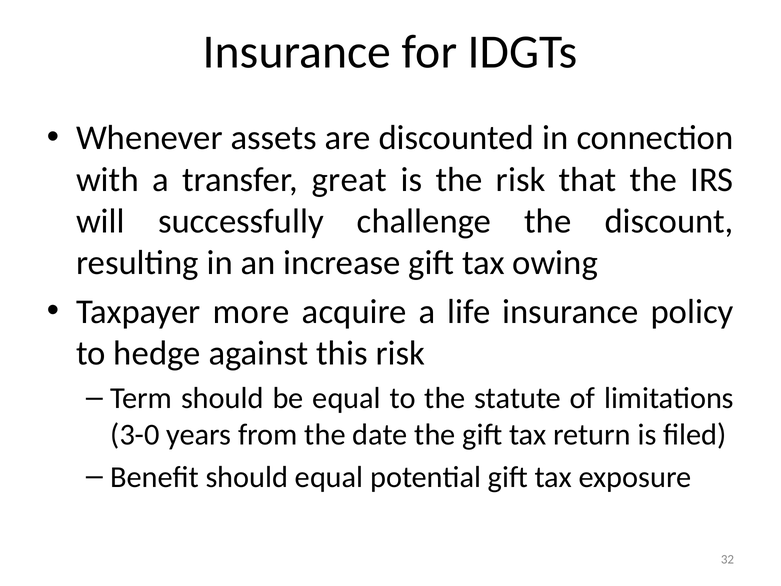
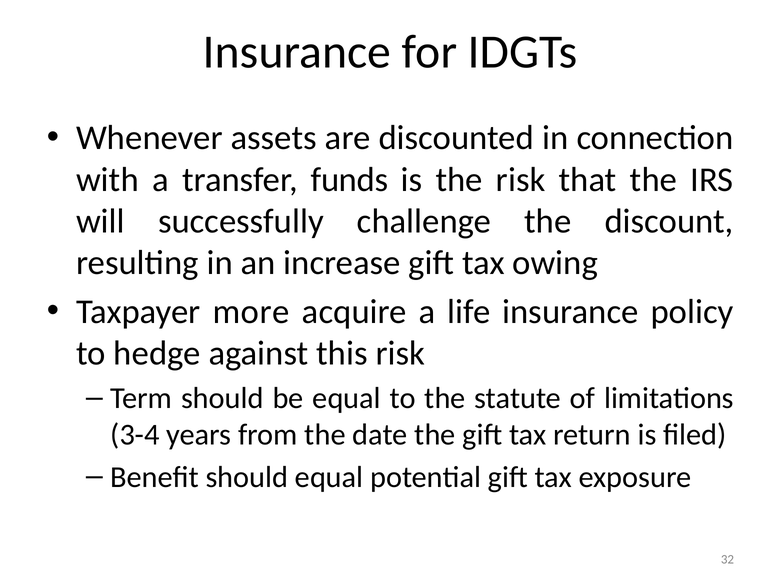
great: great -> funds
3-0: 3-0 -> 3-4
